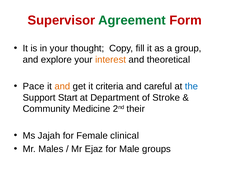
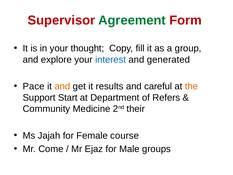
interest colour: orange -> blue
theoretical: theoretical -> generated
criteria: criteria -> results
the colour: blue -> orange
Stroke: Stroke -> Refers
clinical: clinical -> course
Males: Males -> Come
